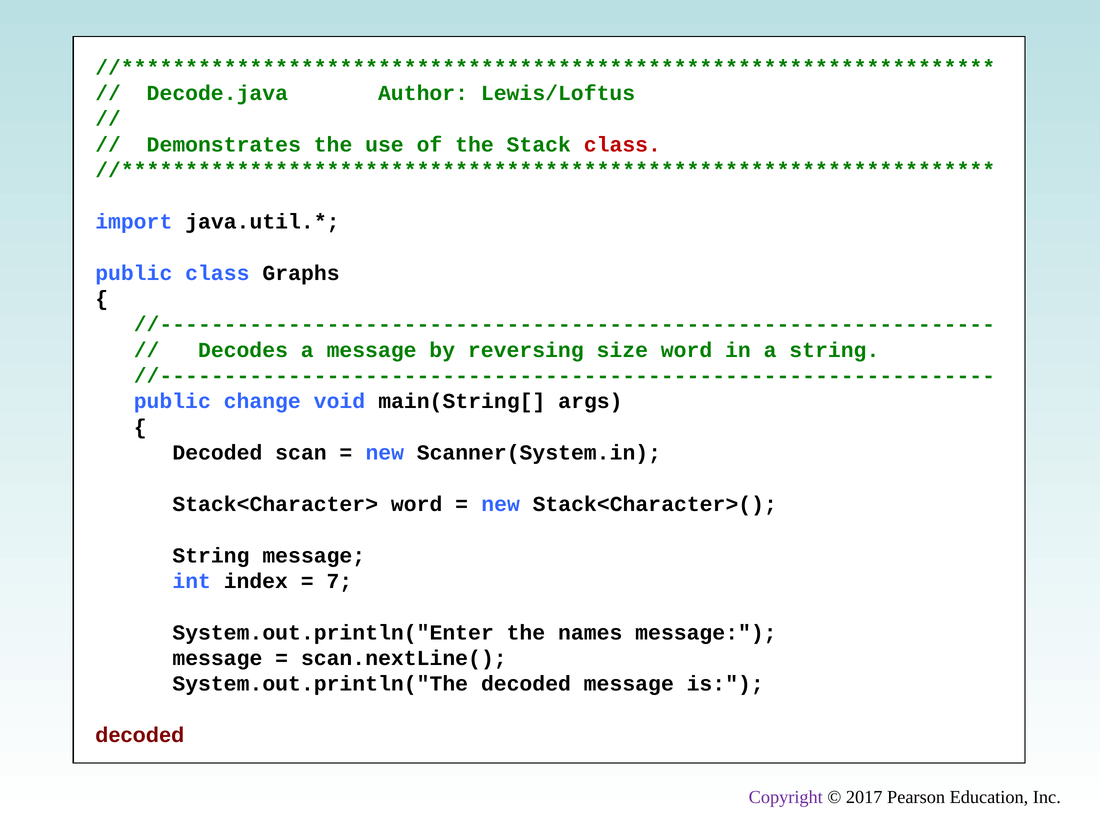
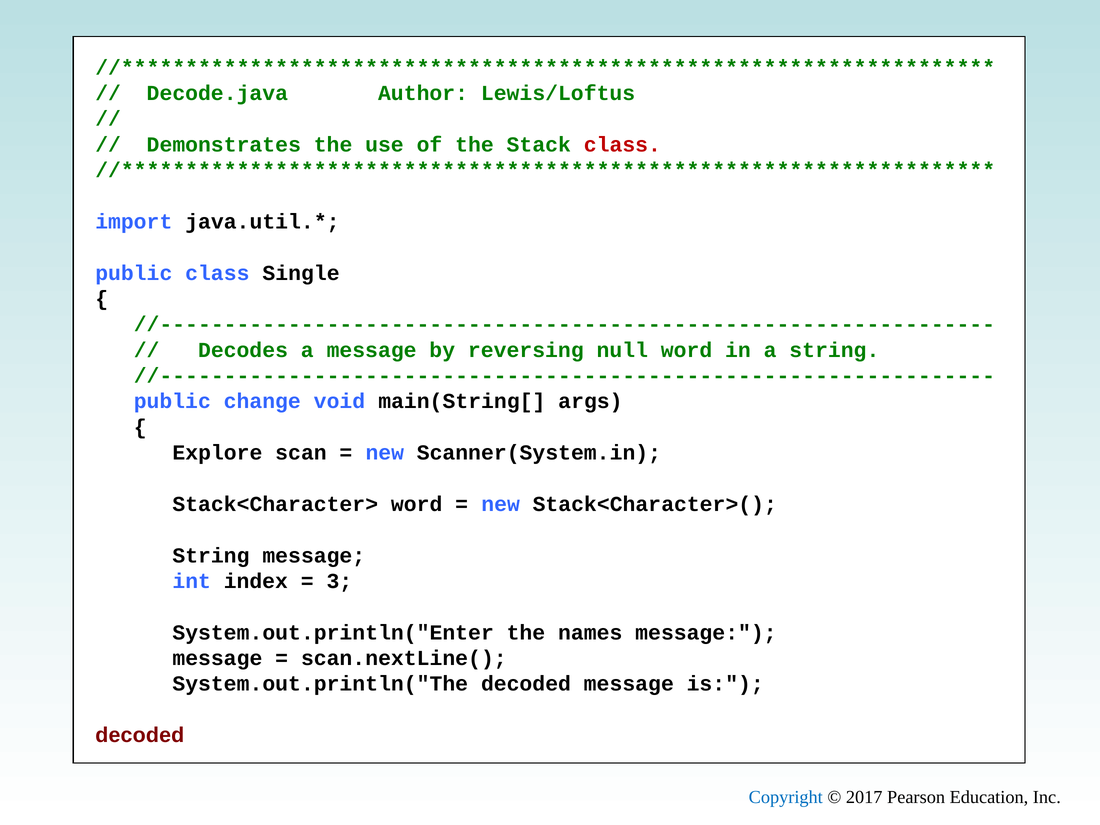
Graphs: Graphs -> Single
size: size -> null
Decoded at (217, 453): Decoded -> Explore
7: 7 -> 3
Copyright colour: purple -> blue
